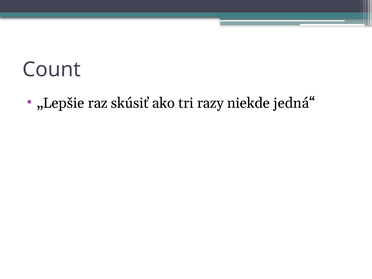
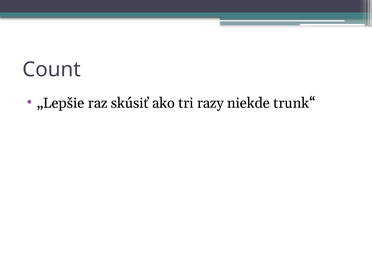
jedná“: jedná“ -> trunk“
